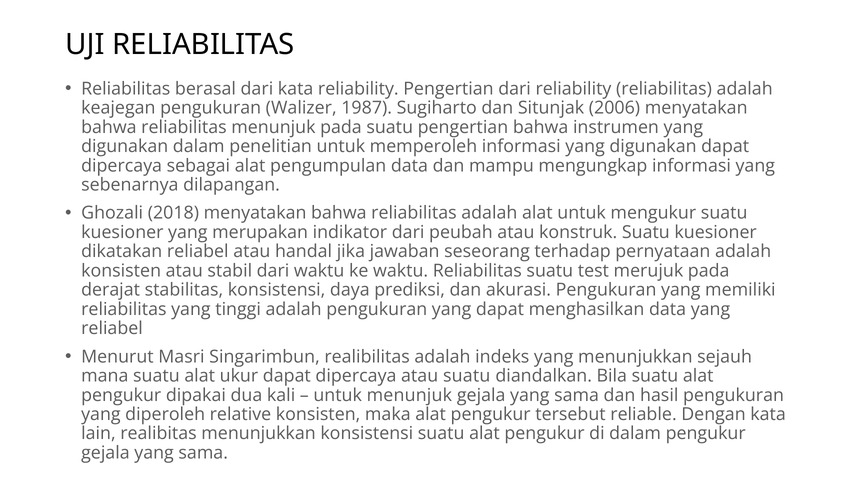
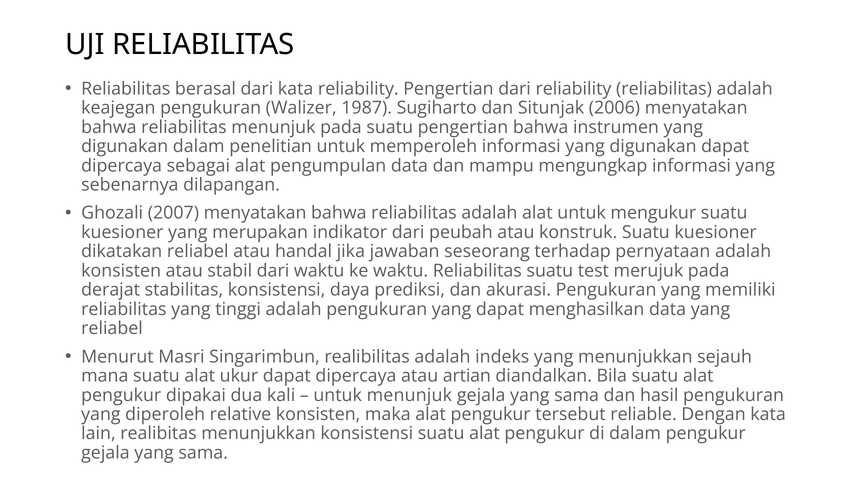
2018: 2018 -> 2007
atau suatu: suatu -> artian
